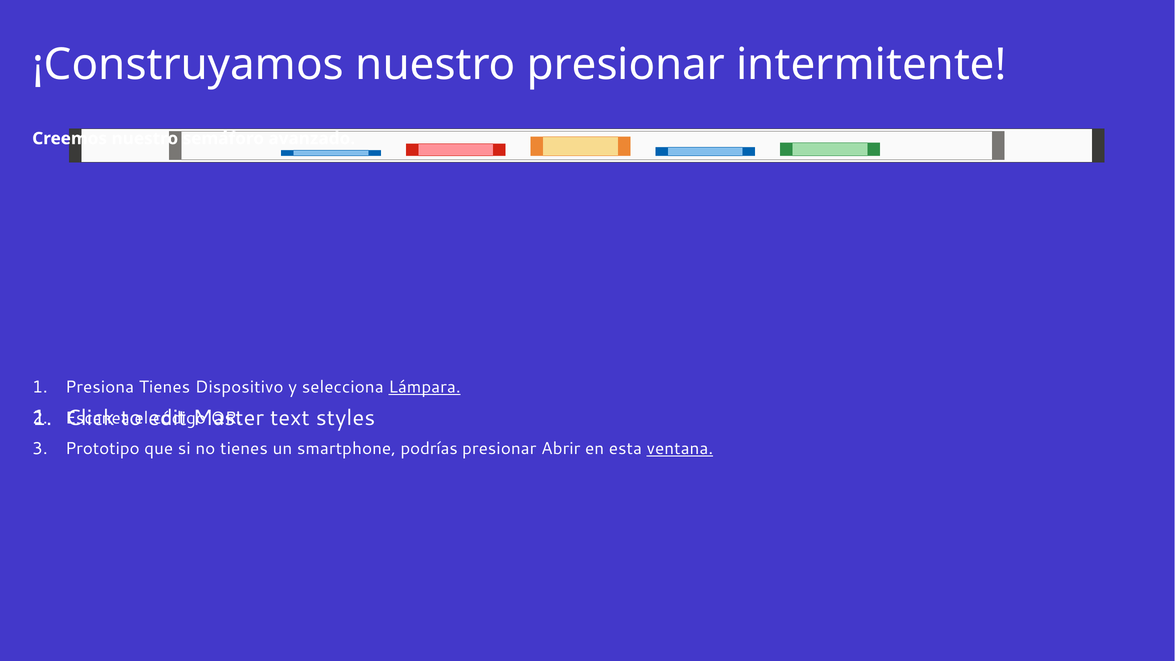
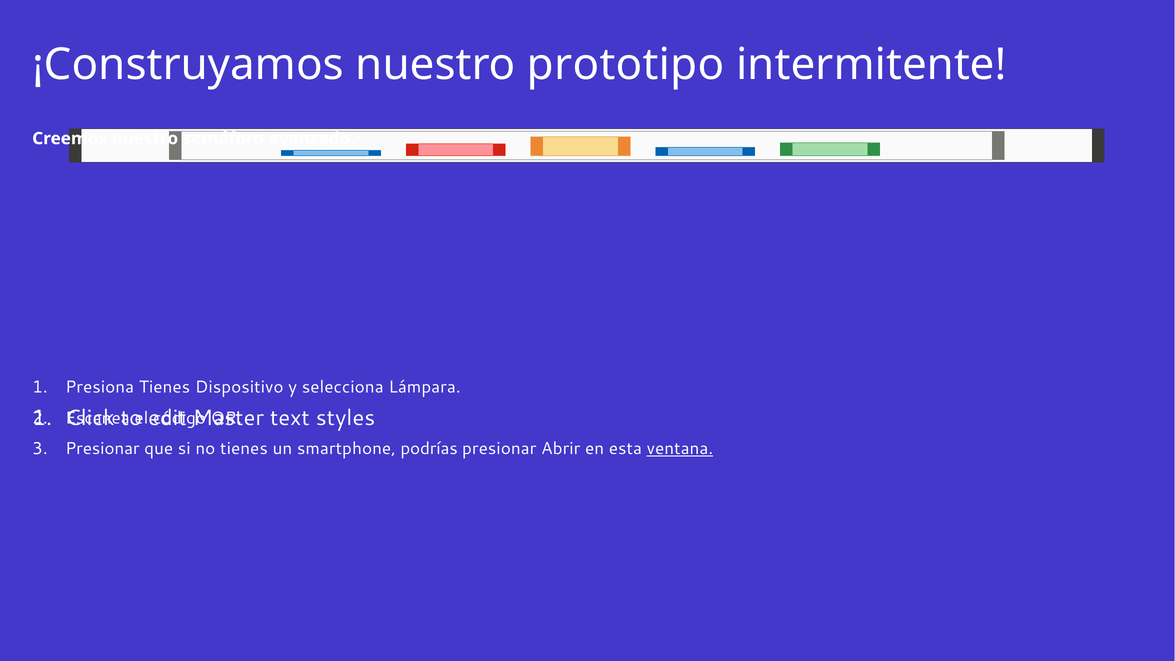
nuestro presionar: presionar -> prototipo
Lámpara underline: present -> none
Prototipo at (102, 449): Prototipo -> Presionar
